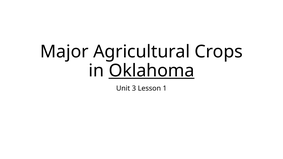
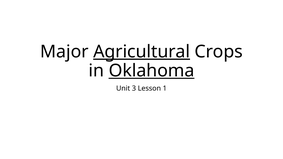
Agricultural underline: none -> present
